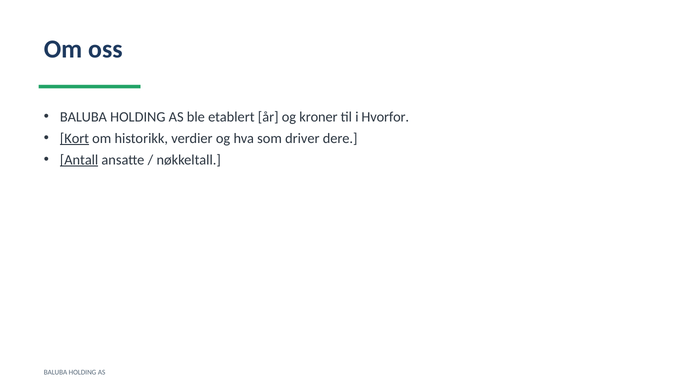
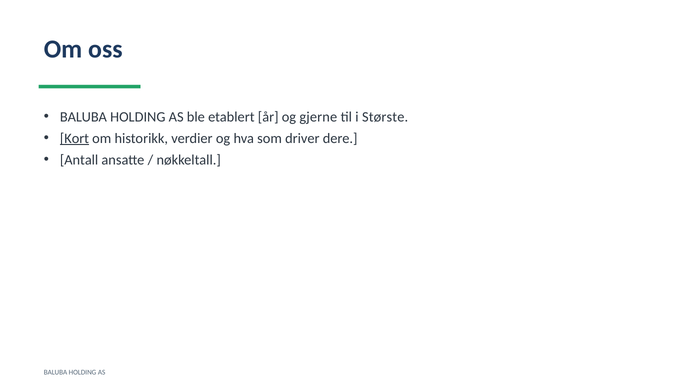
kroner: kroner -> gjerne
Hvorfor: Hvorfor -> Største
Antall underline: present -> none
